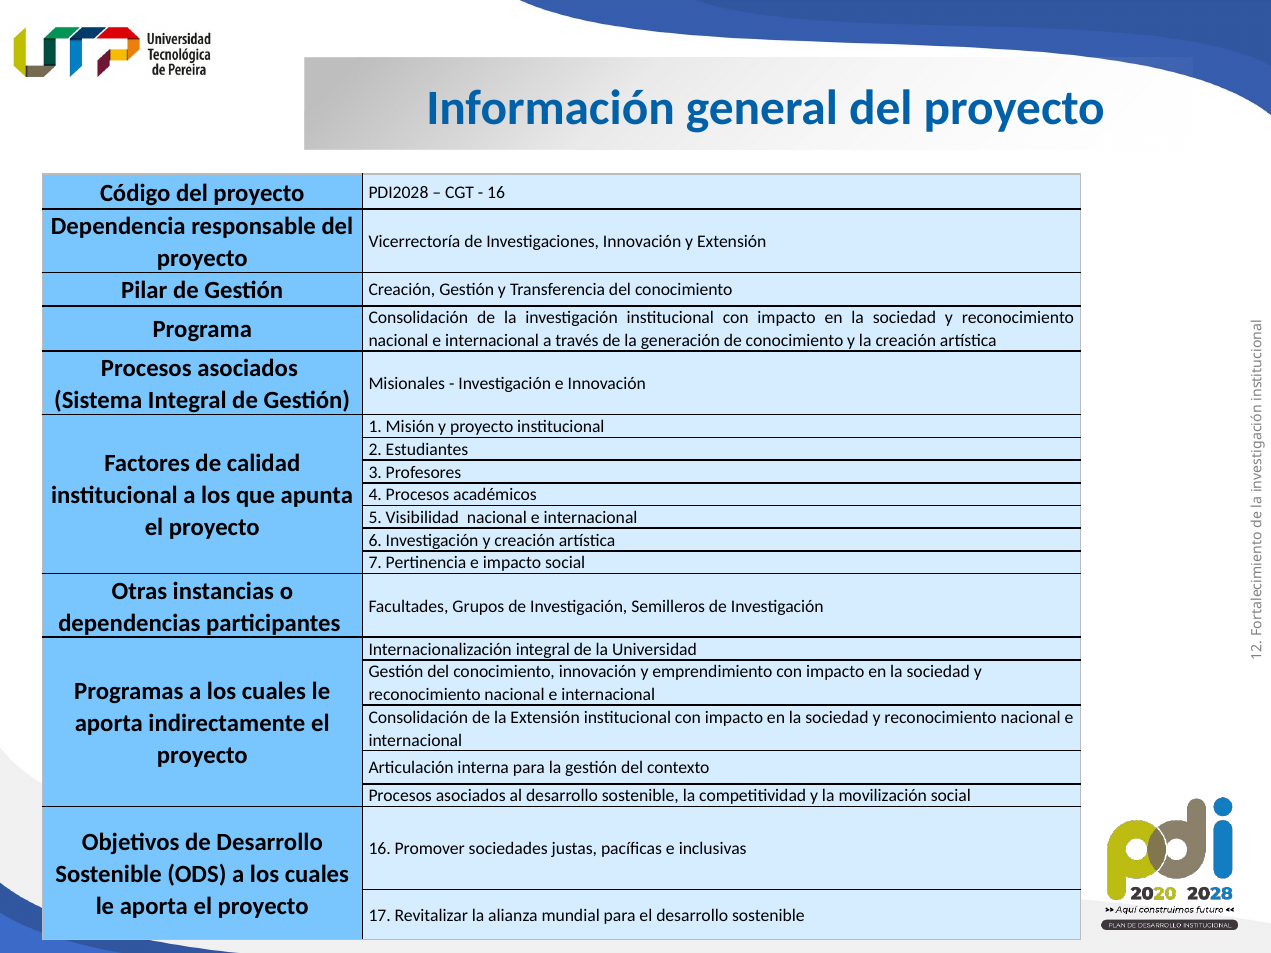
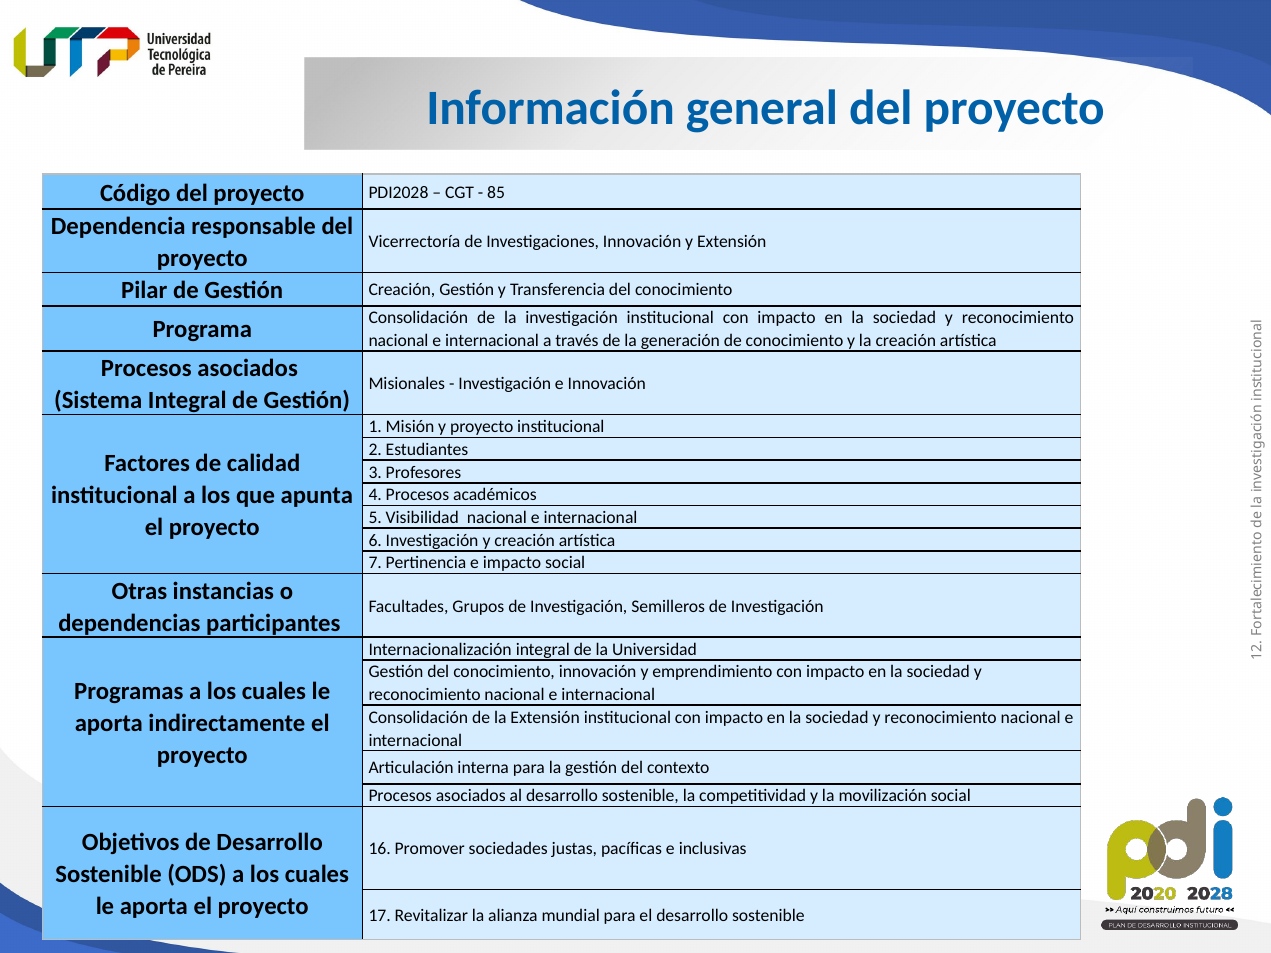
16 at (496, 193): 16 -> 85
